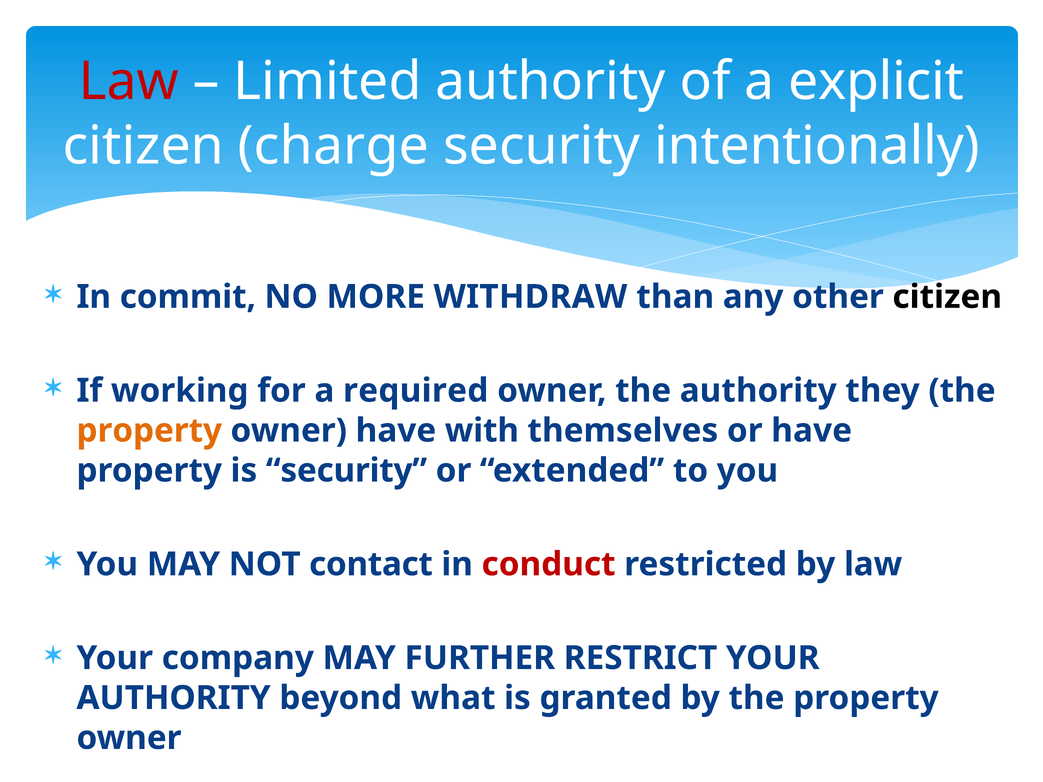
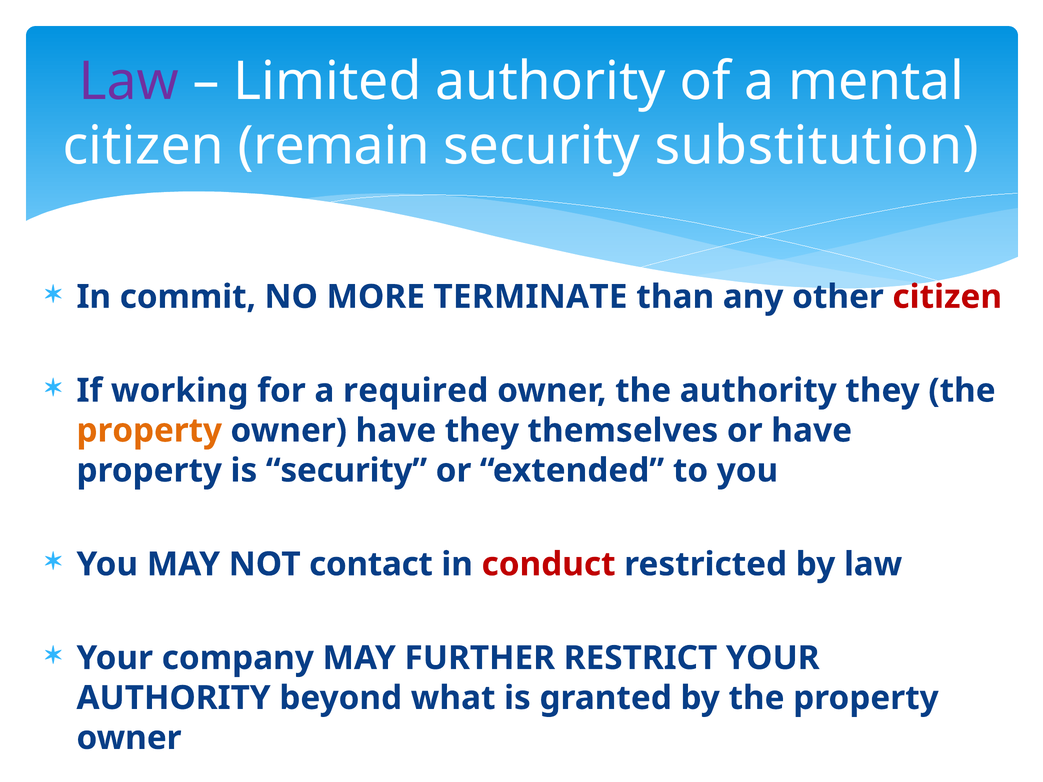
Law at (129, 82) colour: red -> purple
explicit: explicit -> mental
charge: charge -> remain
intentionally: intentionally -> substitution
WITHDRAW: WITHDRAW -> TERMINATE
citizen at (947, 297) colour: black -> red
have with: with -> they
